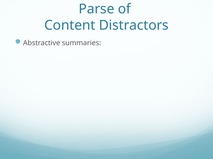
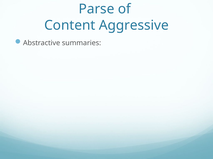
Distractors: Distractors -> Aggressive
